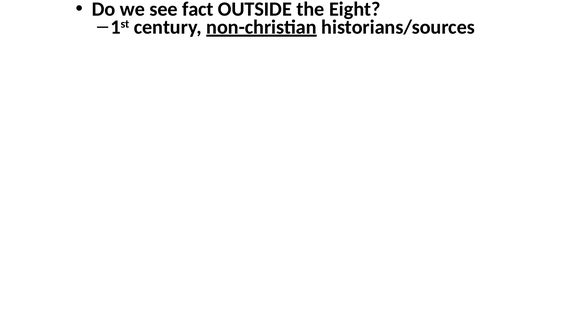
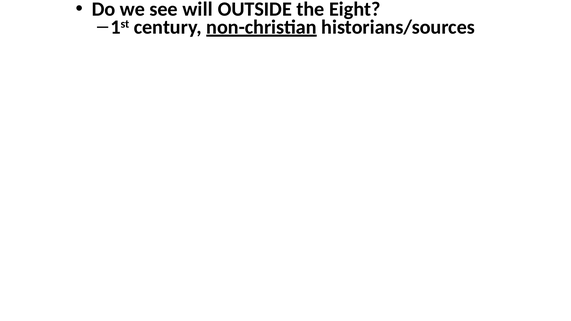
fact: fact -> will
